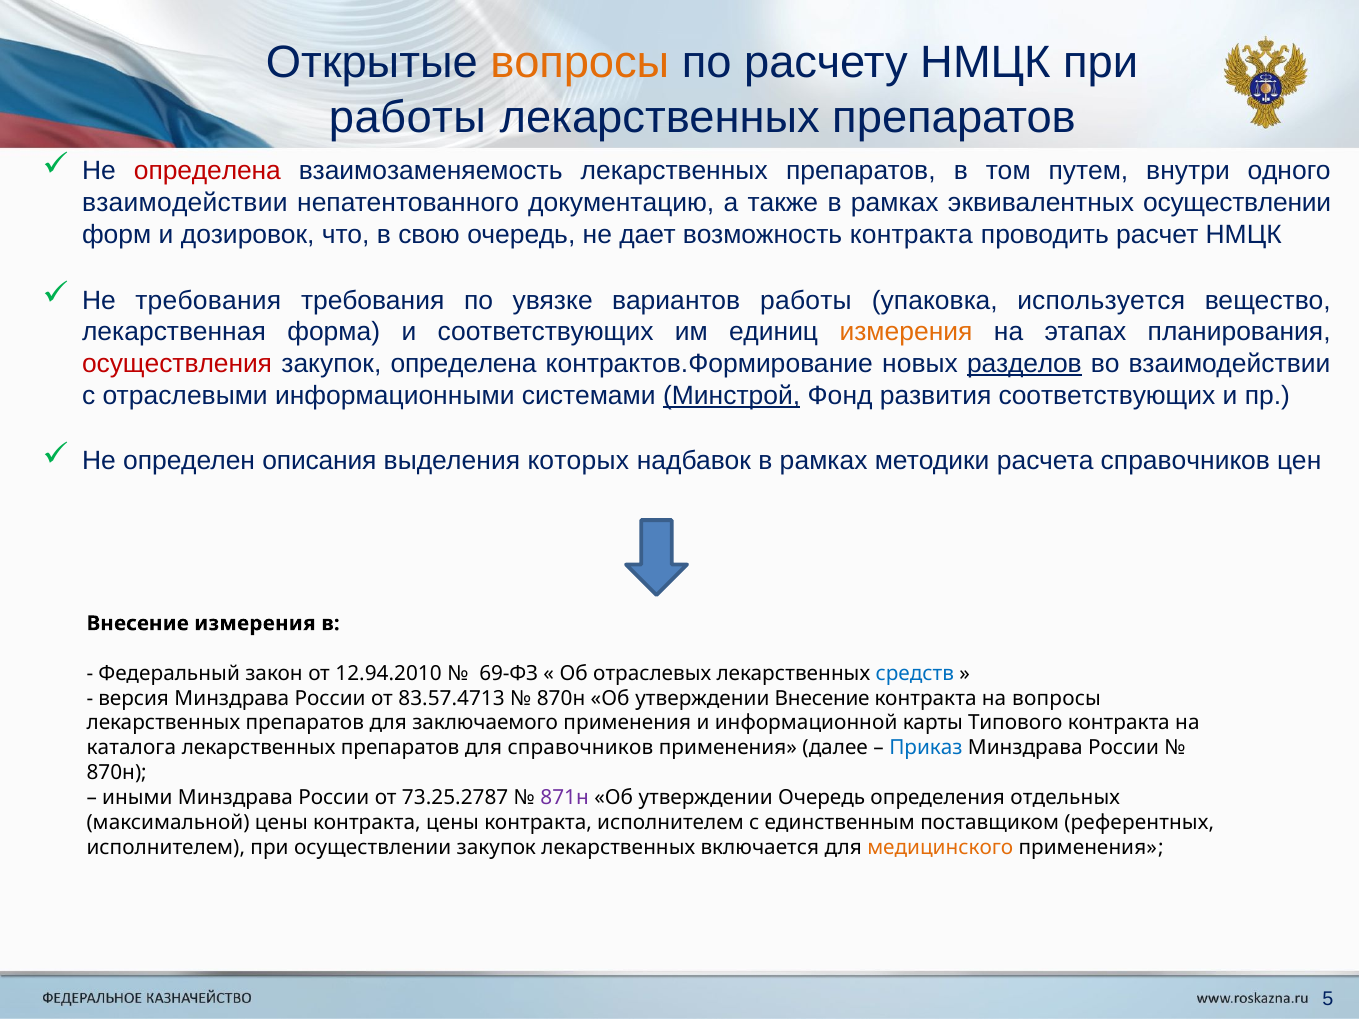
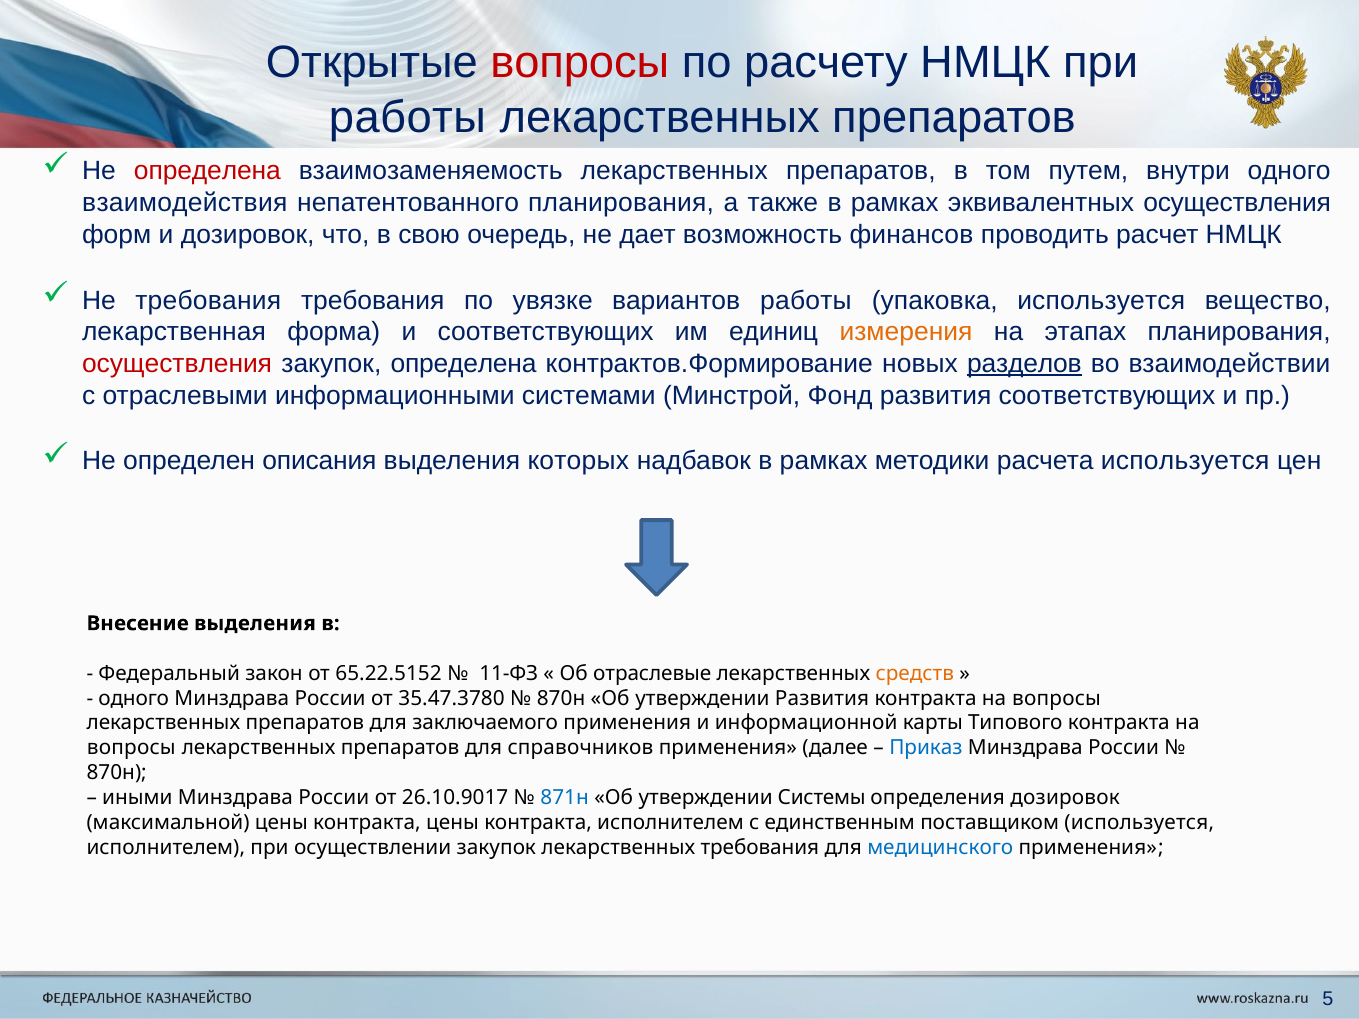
вопросы at (580, 63) colour: orange -> red
взаимодействии at (185, 203): взаимодействии -> взаимодействия
непатентованного документацию: документацию -> планирования
эквивалентных осуществлении: осуществлении -> осуществления
возможность контракта: контракта -> финансов
Минстрой underline: present -> none
расчета справочников: справочников -> используется
Внесение измерения: измерения -> выделения
12.94.2010: 12.94.2010 -> 65.22.5152
69-ФЗ: 69-ФЗ -> 11-ФЗ
отраслевых: отраслевых -> отраслевые
средств colour: blue -> orange
версия at (134, 698): версия -> одного
83.57.4713: 83.57.4713 -> 35.47.3780
утверждении Внесение: Внесение -> Развития
каталога at (131, 748): каталога -> вопросы
73.25.2787: 73.25.2787 -> 26.10.9017
871н colour: purple -> blue
утверждении Очередь: Очередь -> Системы
определения отдельных: отдельных -> дозировок
поставщиком референтных: референтных -> используется
лекарственных включается: включается -> требования
медицинского colour: orange -> blue
